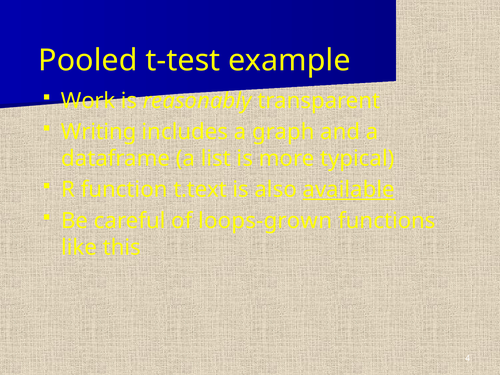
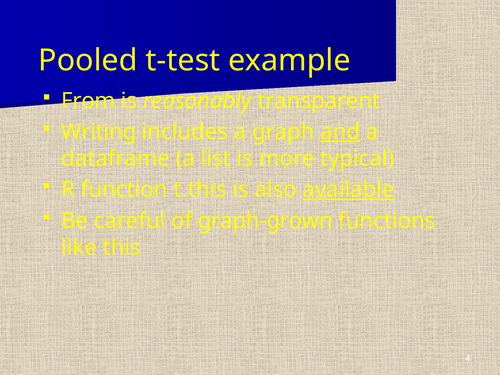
Work: Work -> From
and underline: none -> present
t.text: t.text -> t.this
loops-grown: loops-grown -> graph-grown
